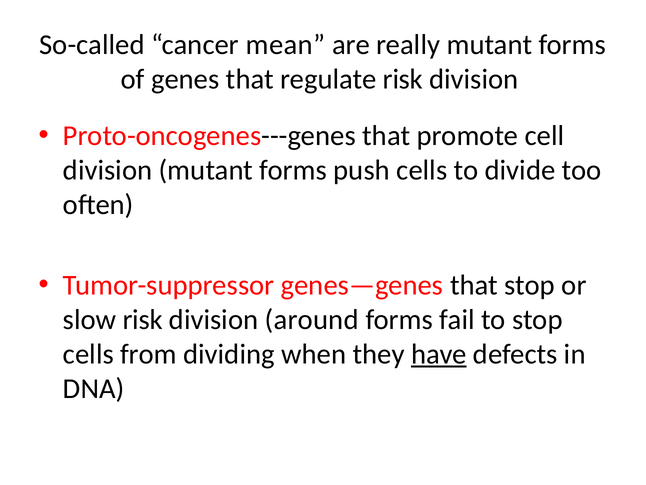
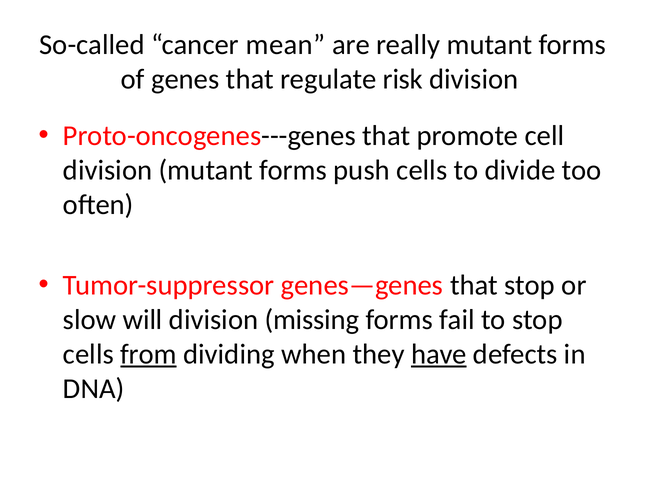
slow risk: risk -> will
around: around -> missing
from underline: none -> present
